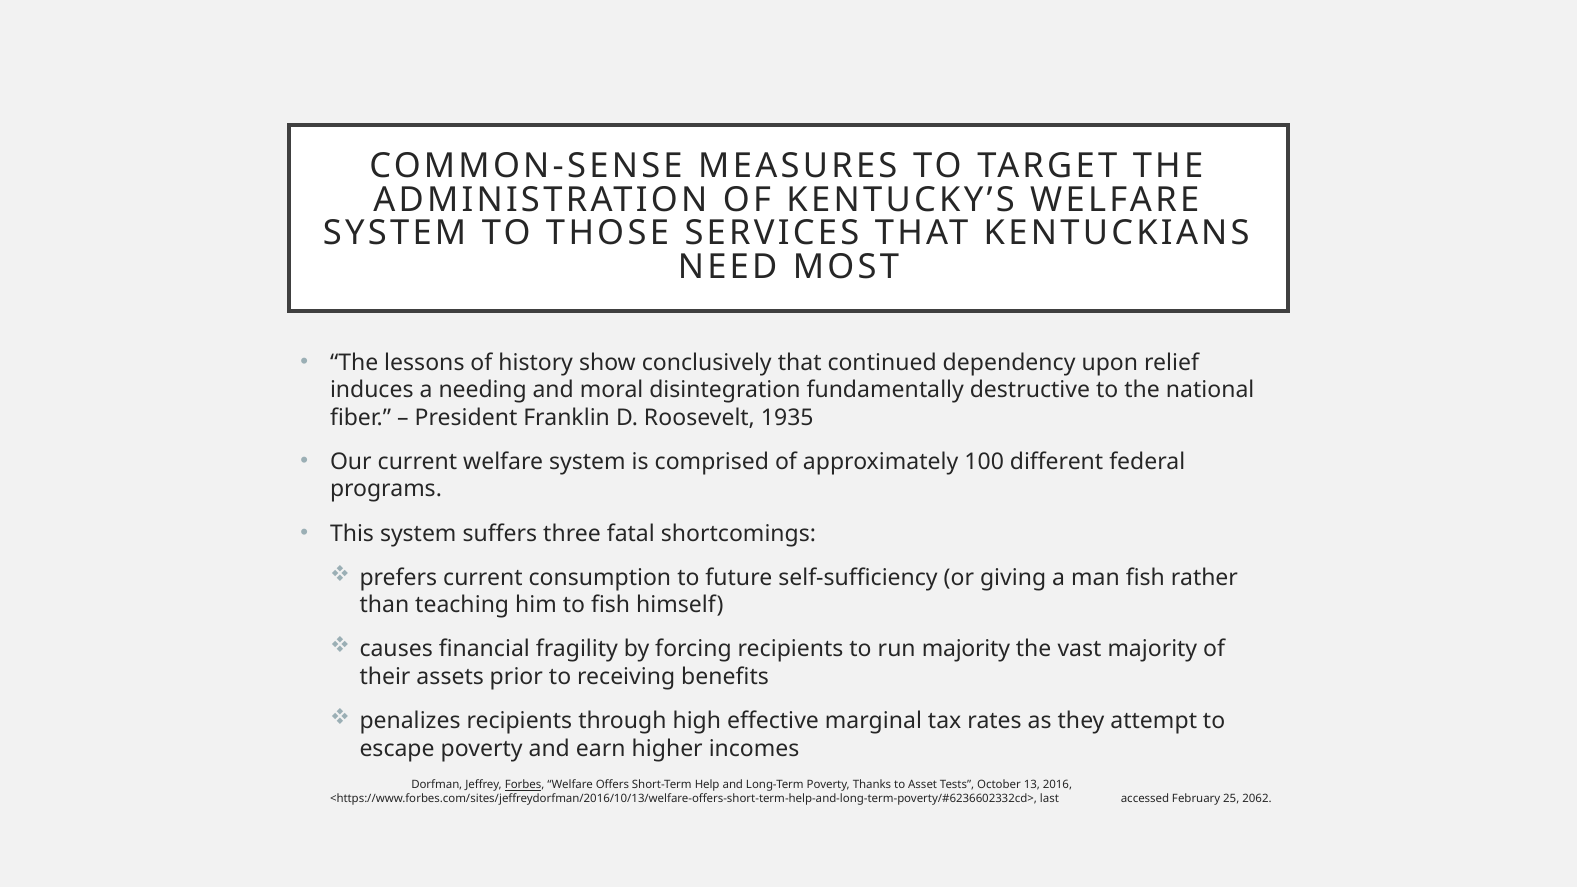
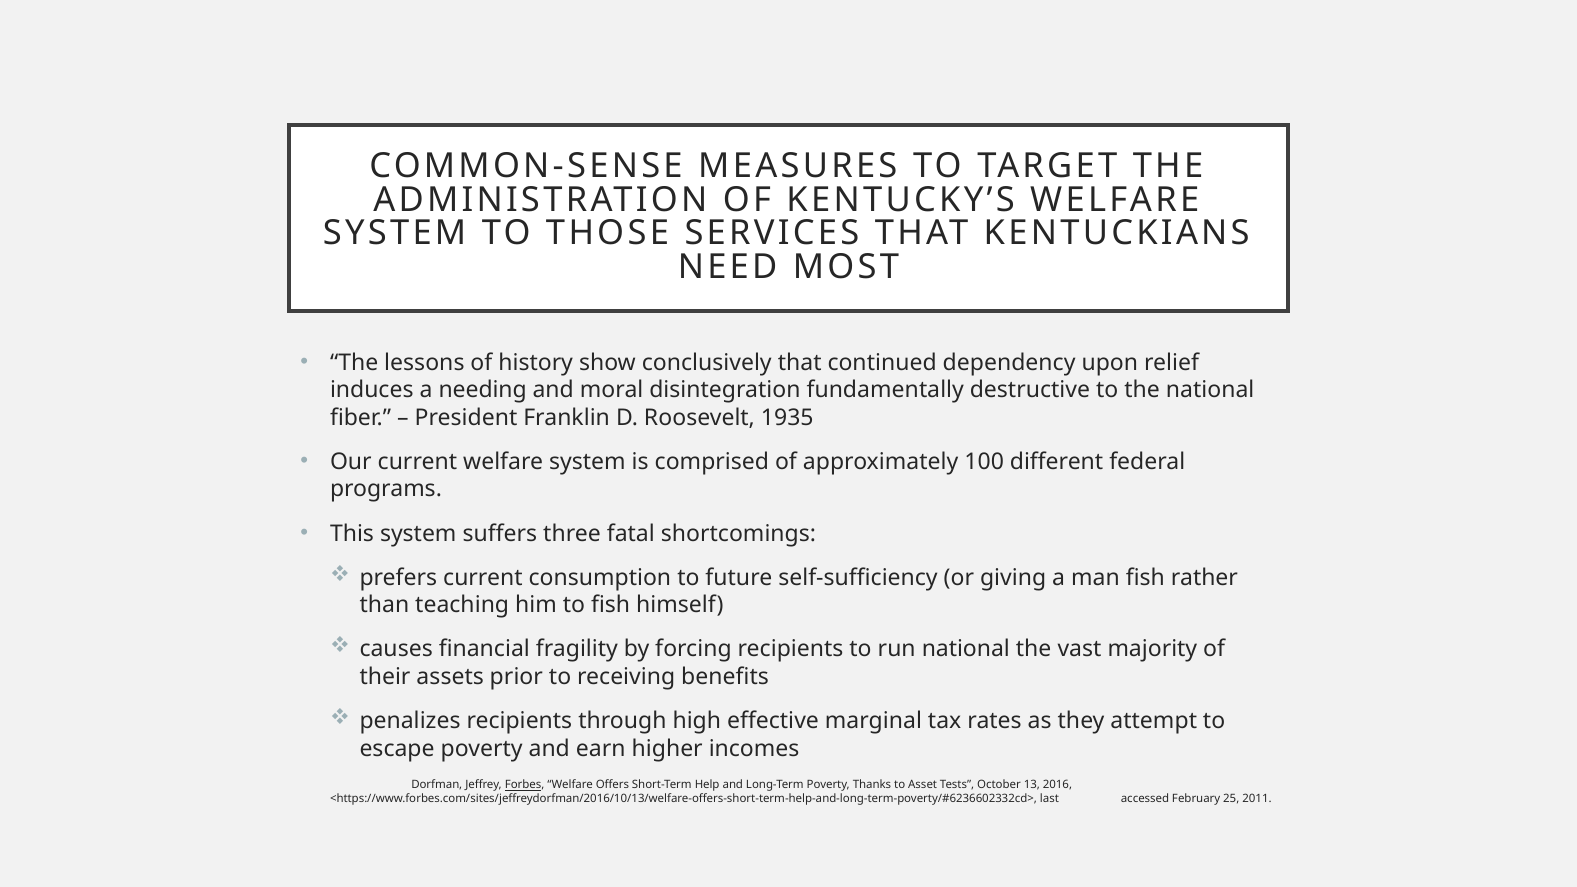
run majority: majority -> national
2062: 2062 -> 2011
